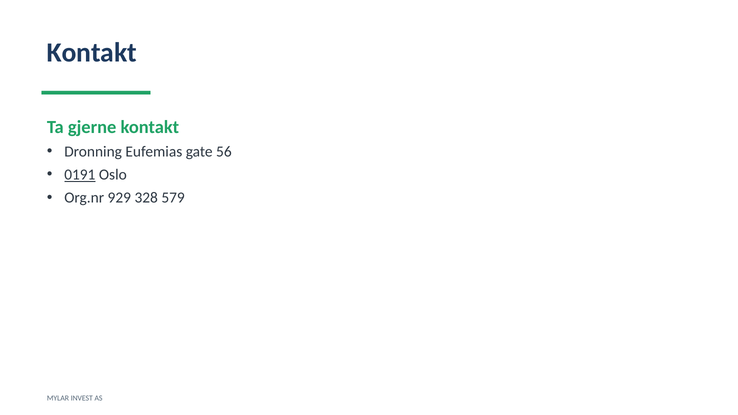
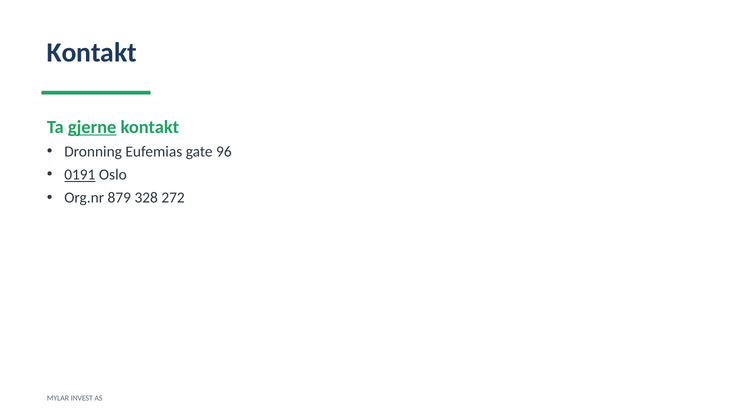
gjerne underline: none -> present
56: 56 -> 96
929: 929 -> 879
579: 579 -> 272
